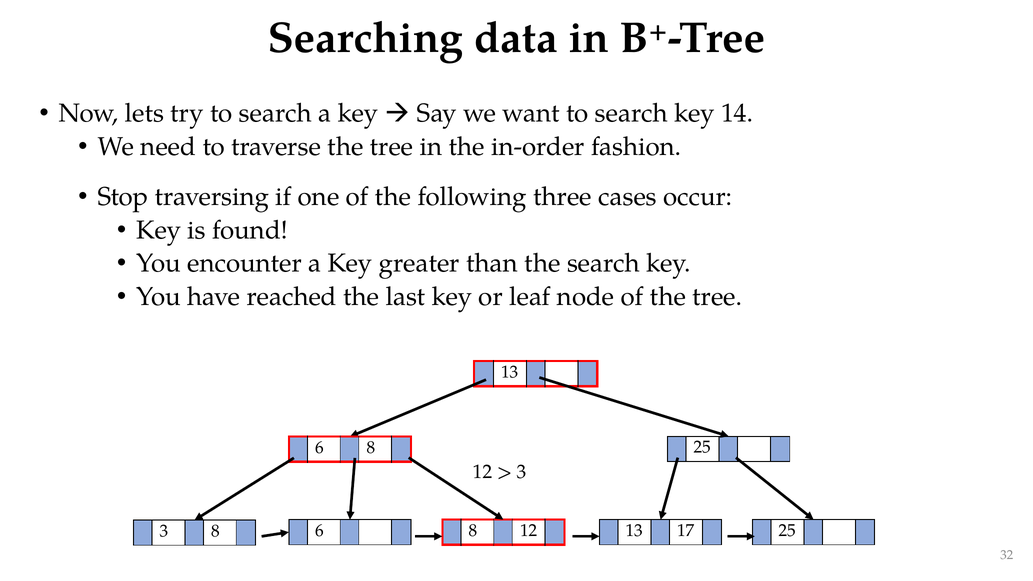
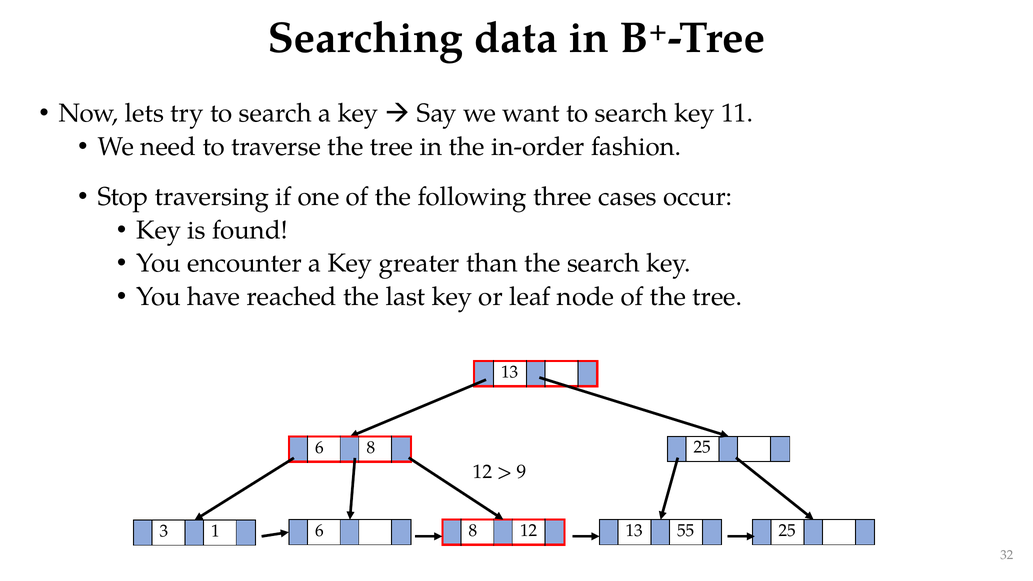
14: 14 -> 11
3 at (522, 472): 3 -> 9
17: 17 -> 55
3 8: 8 -> 1
